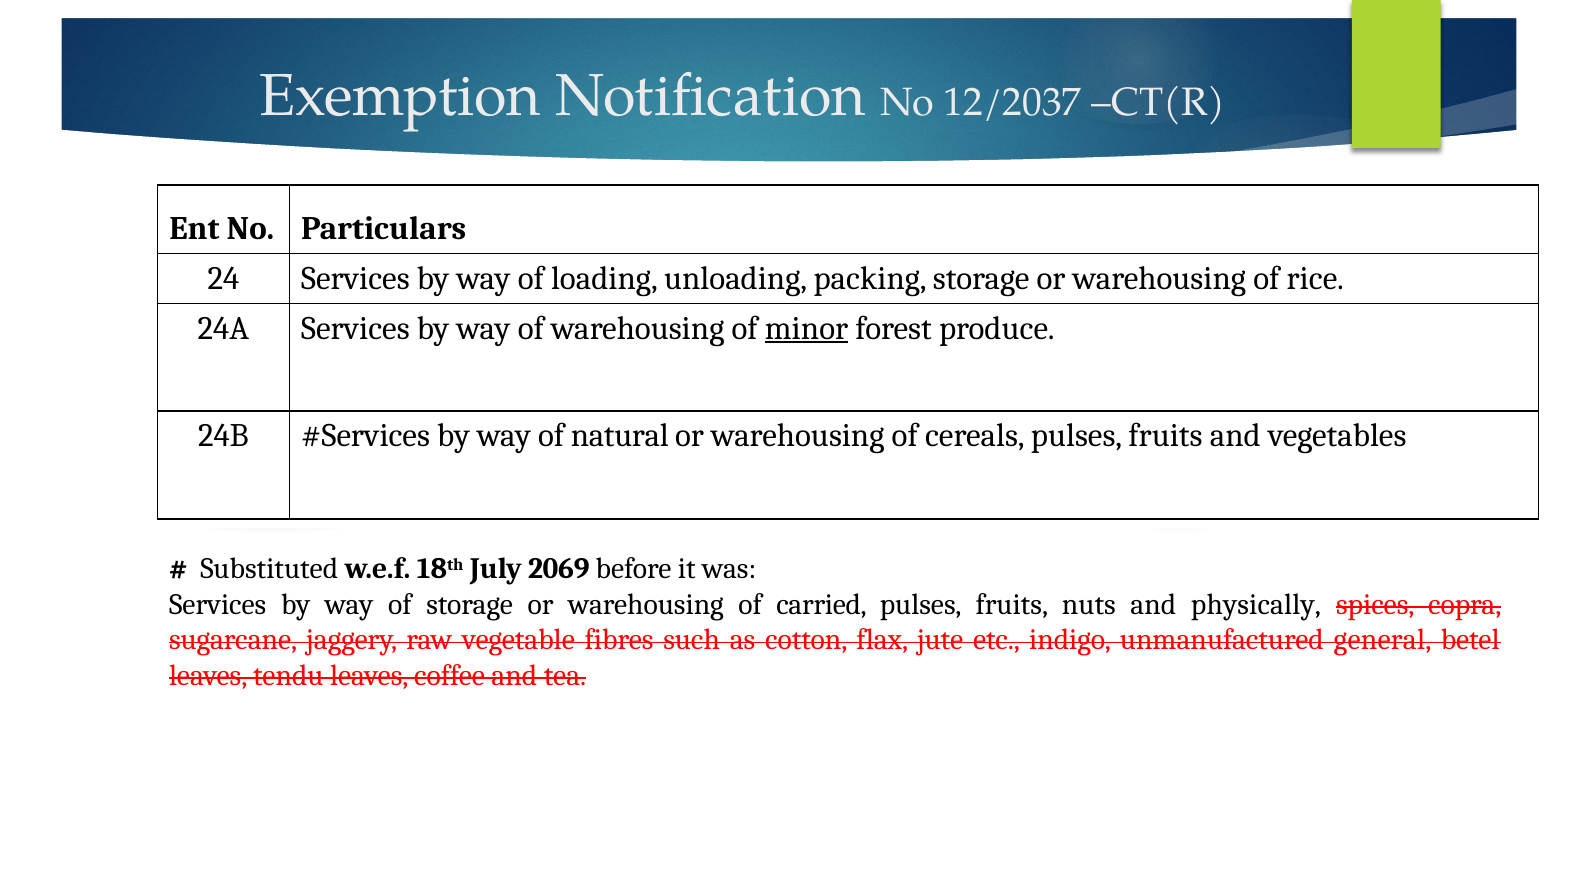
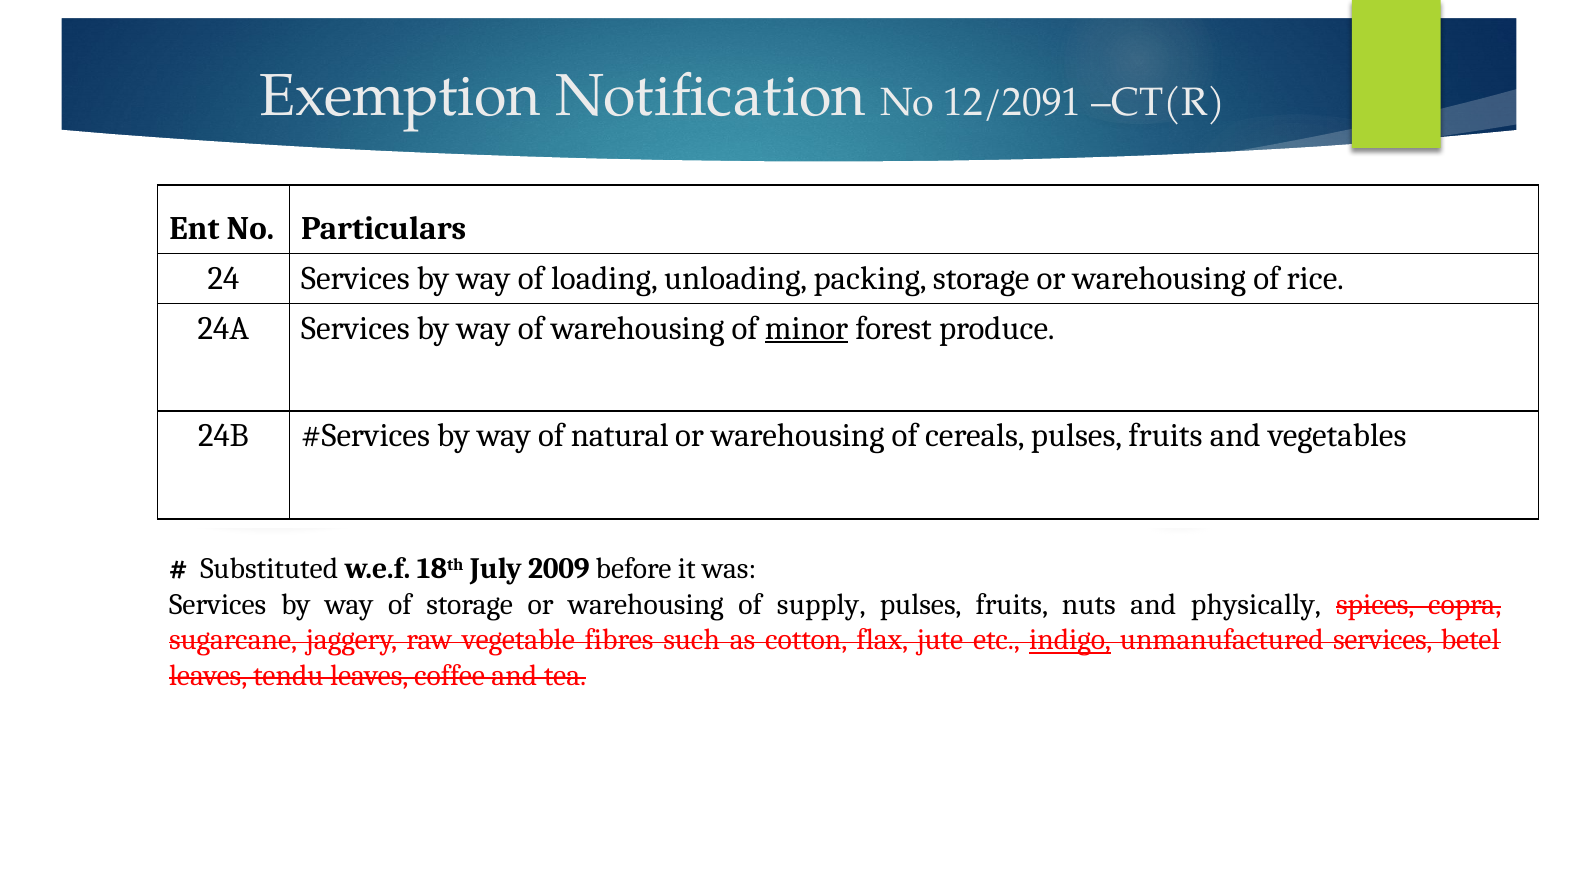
12/2037: 12/2037 -> 12/2091
2069: 2069 -> 2009
carried: carried -> supply
indigo underline: none -> present
unmanufactured general: general -> services
